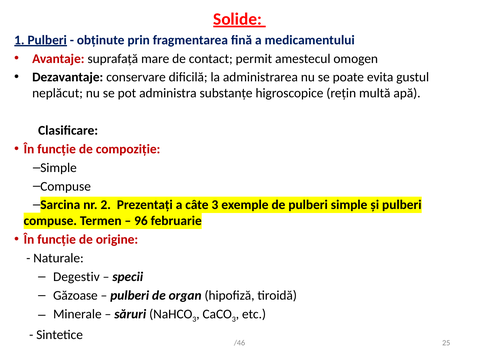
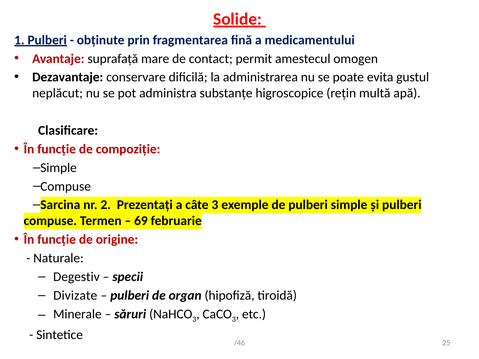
96: 96 -> 69
Găzoase: Găzoase -> Divizate
